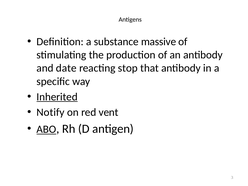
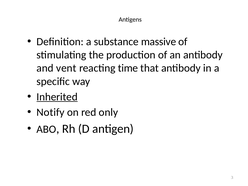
date: date -> vent
stop: stop -> time
vent: vent -> only
ABO underline: present -> none
